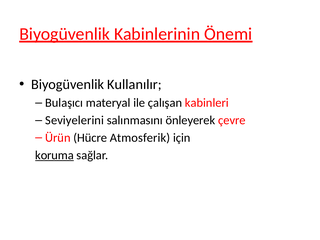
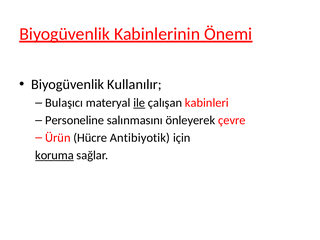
ile underline: none -> present
Seviyelerini: Seviyelerini -> Personeline
Atmosferik: Atmosferik -> Antibiyotik
